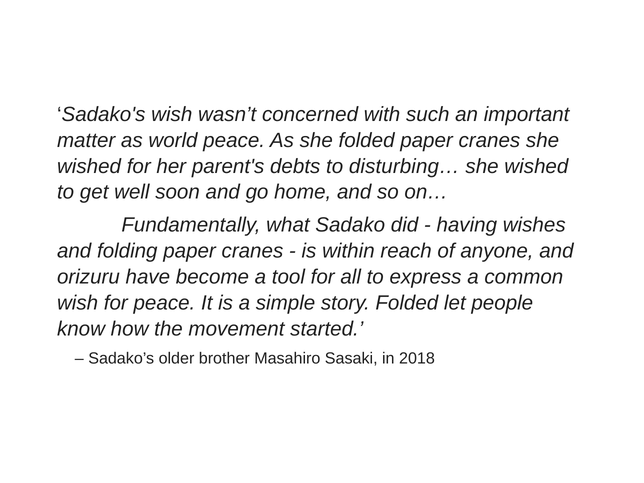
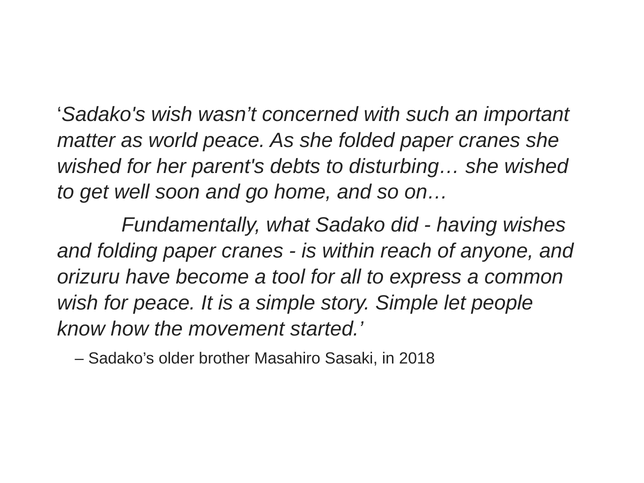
story Folded: Folded -> Simple
